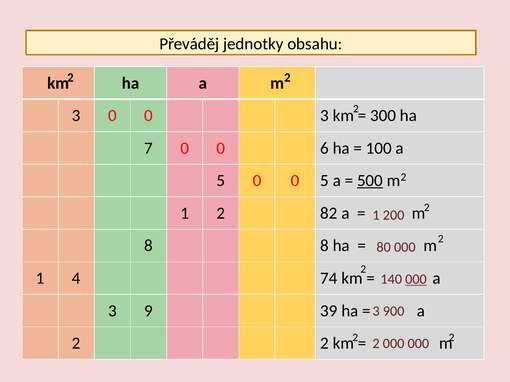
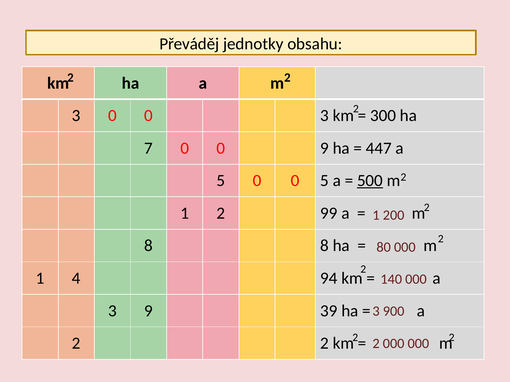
0 6: 6 -> 9
100: 100 -> 447
82: 82 -> 99
74: 74 -> 94
000 at (416, 280) underline: present -> none
